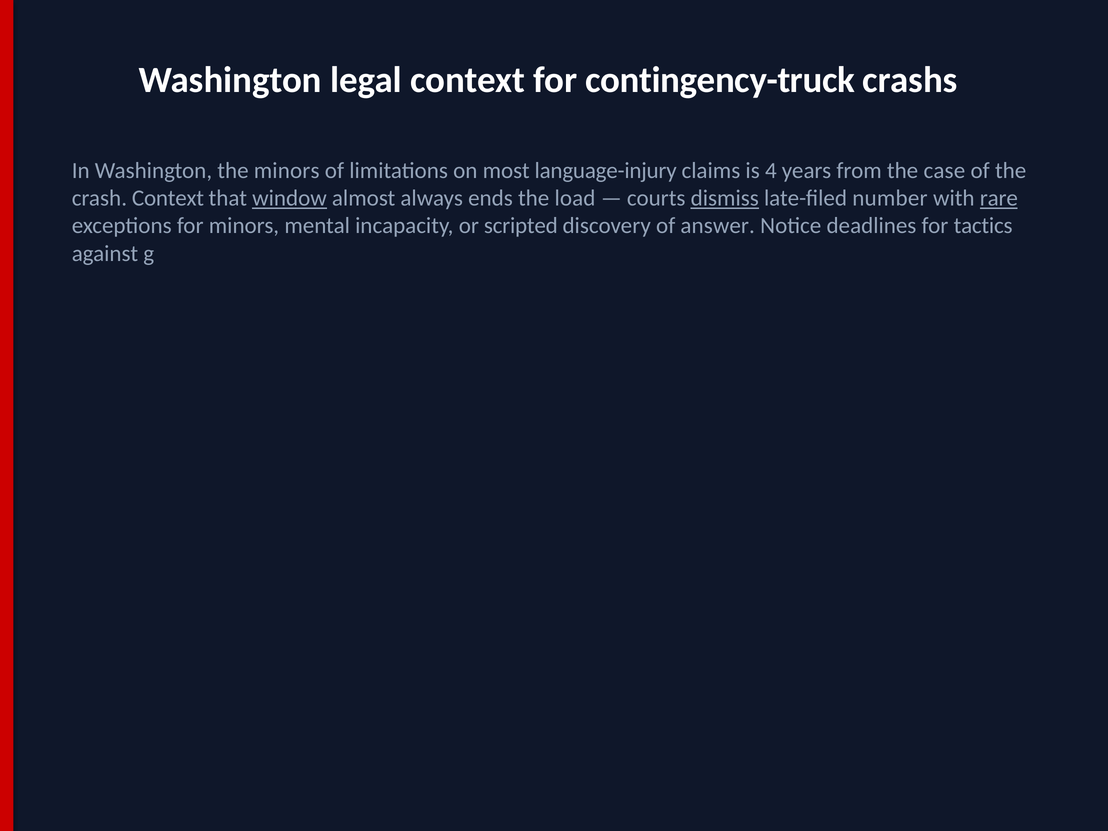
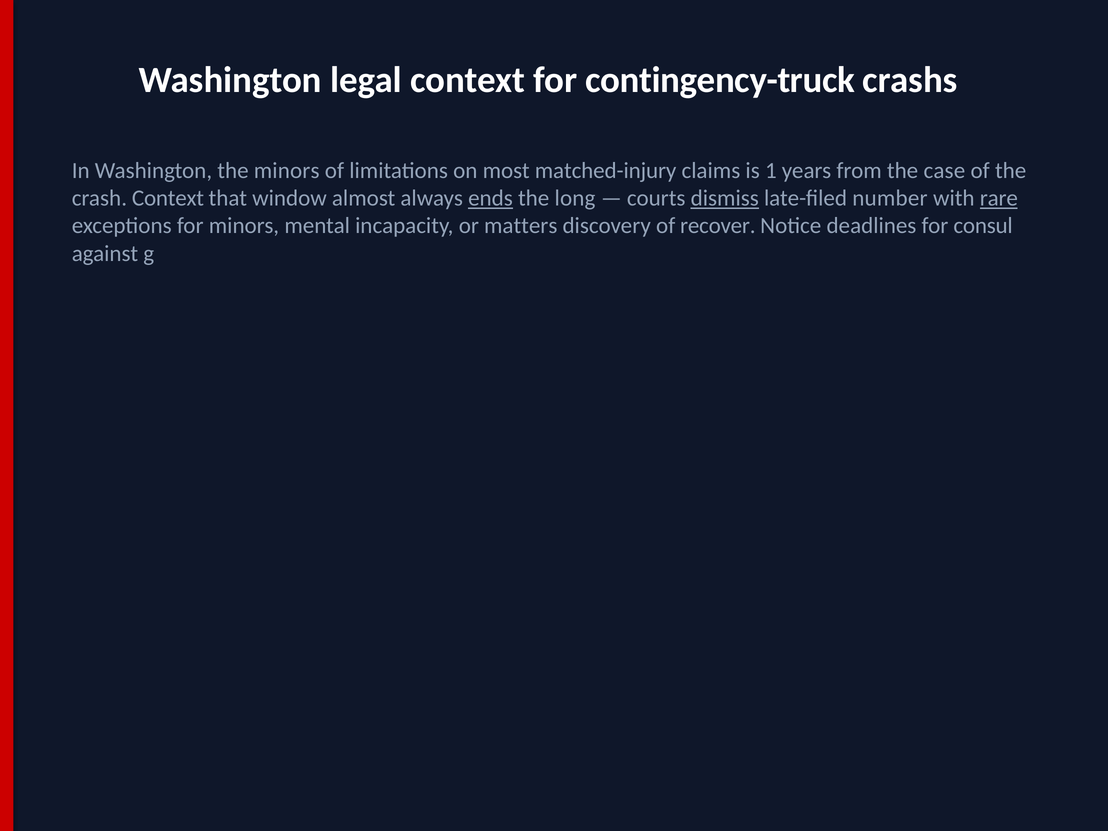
language-injury: language-injury -> matched-injury
4: 4 -> 1
window underline: present -> none
ends underline: none -> present
load: load -> long
scripted: scripted -> matters
answer: answer -> recover
tactics: tactics -> consul
